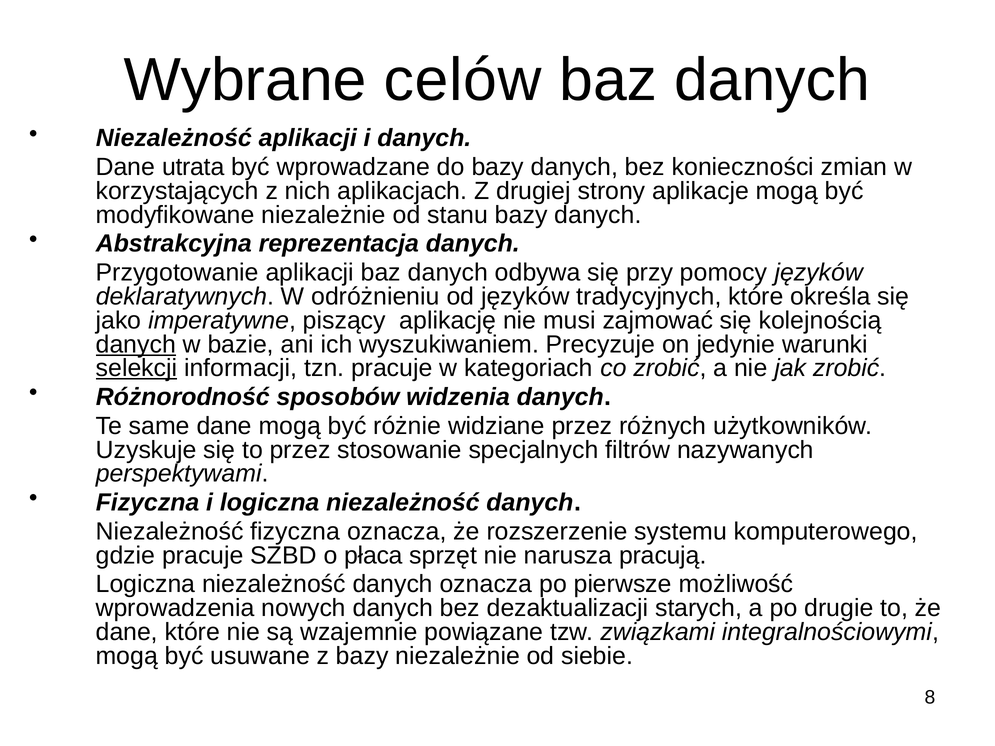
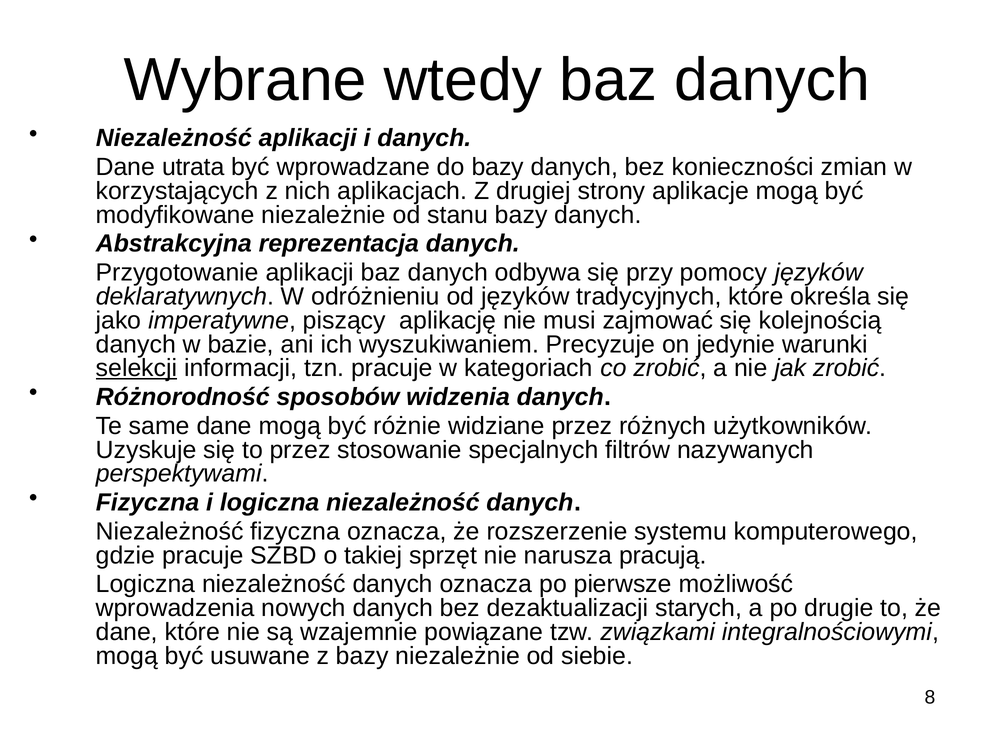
celów: celów -> wtedy
danych at (136, 344) underline: present -> none
płaca: płaca -> takiej
